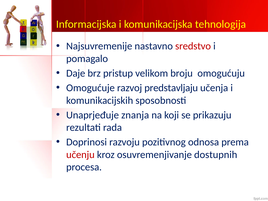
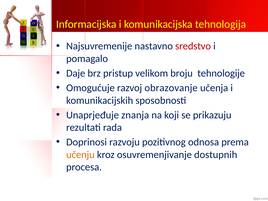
omogućuju: omogućuju -> tehnologije
predstavljaju: predstavljaju -> obrazovanje
učenju colour: red -> orange
